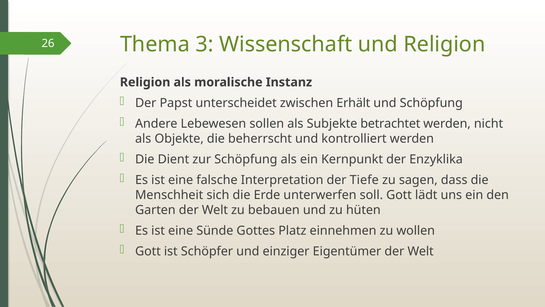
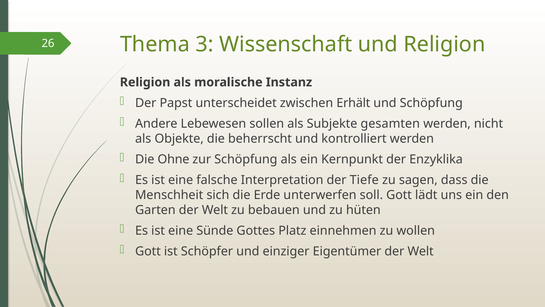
betrachtet: betrachtet -> gesamten
Dient: Dient -> Ohne
